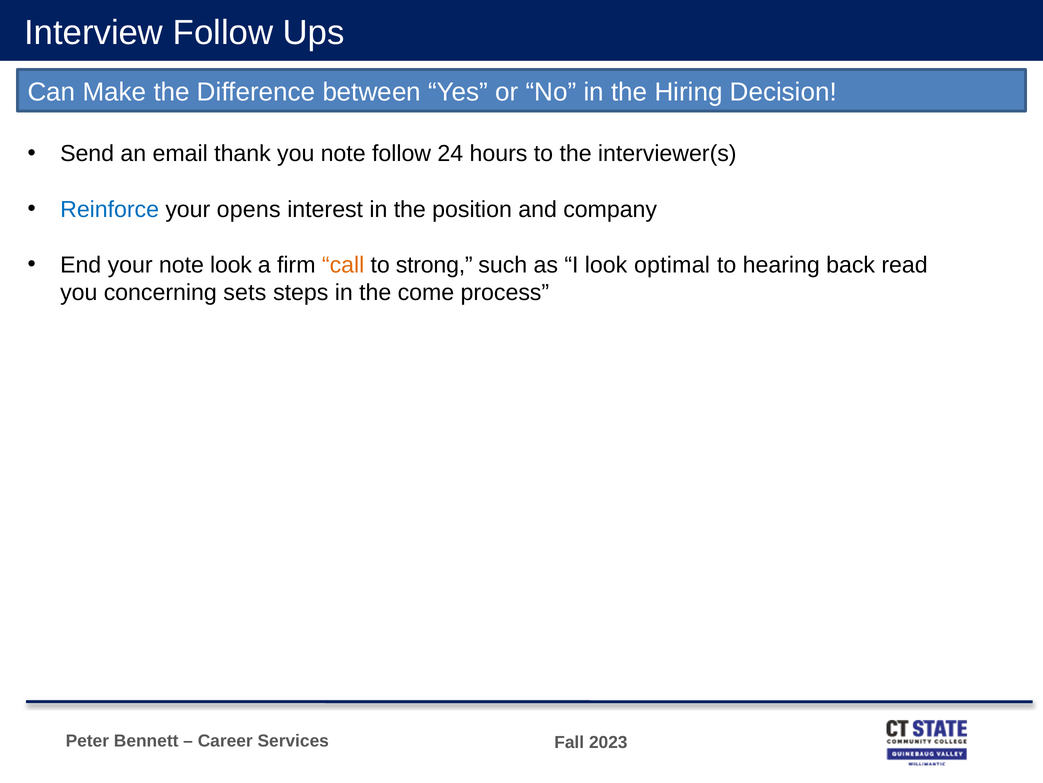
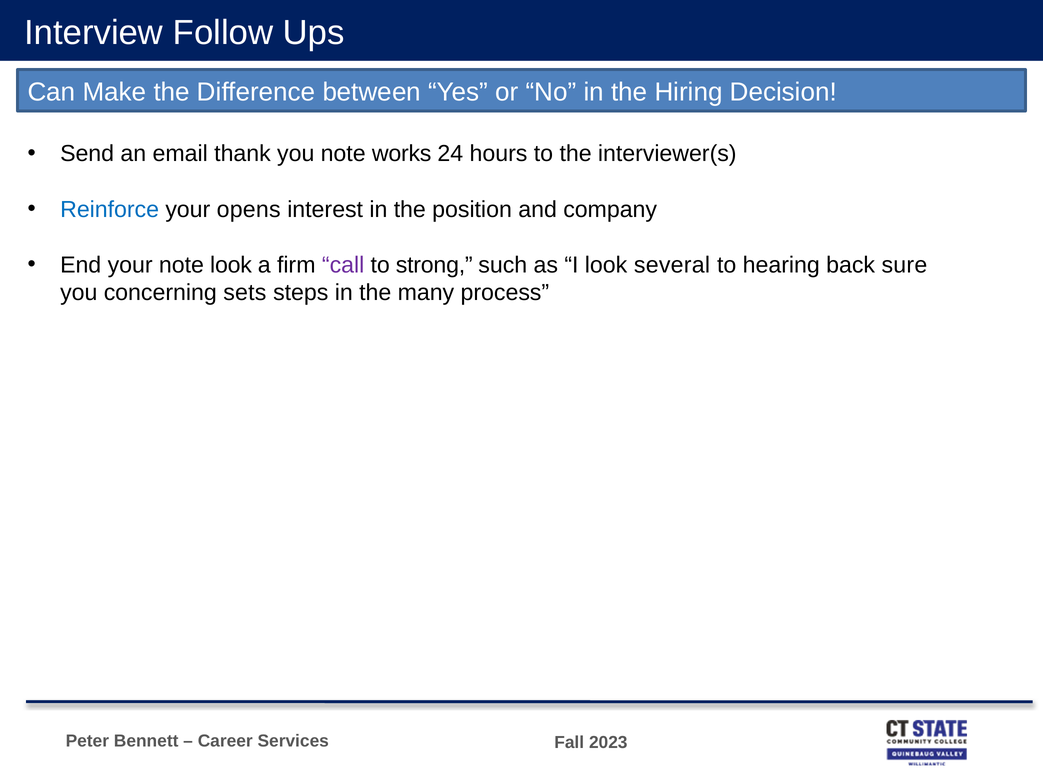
note follow: follow -> works
call colour: orange -> purple
optimal: optimal -> several
read: read -> sure
come: come -> many
